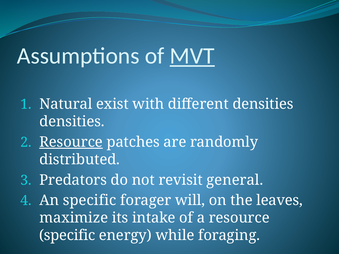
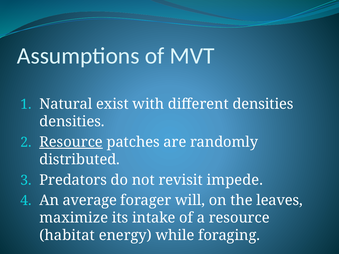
MVT underline: present -> none
general: general -> impede
An specific: specific -> average
specific at (67, 236): specific -> habitat
